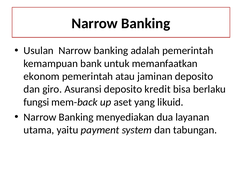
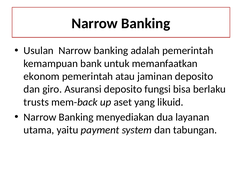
kredit: kredit -> fungsi
fungsi: fungsi -> trusts
